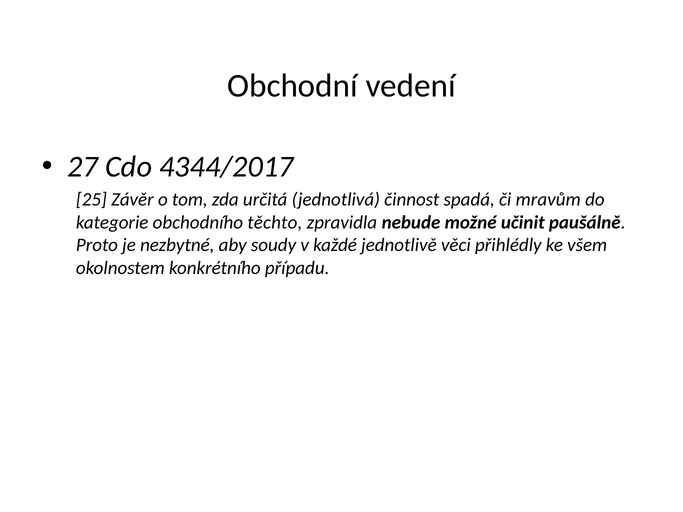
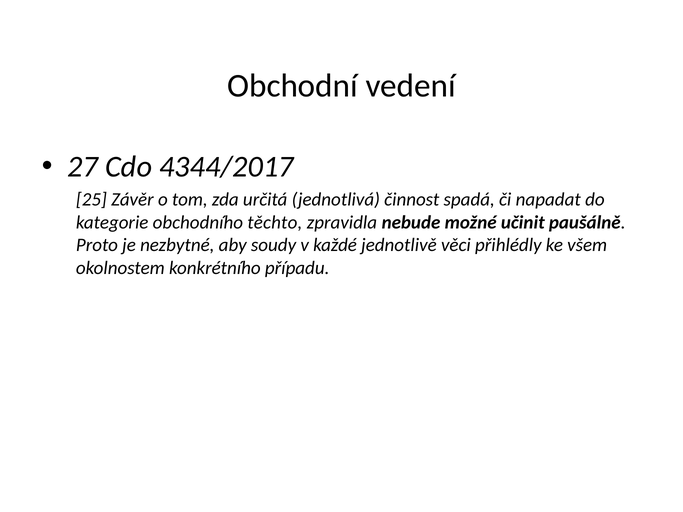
mravům: mravům -> napadat
